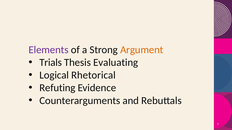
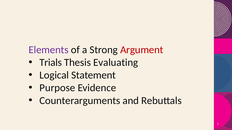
Argument colour: orange -> red
Rhetorical: Rhetorical -> Statement
Refuting: Refuting -> Purpose
